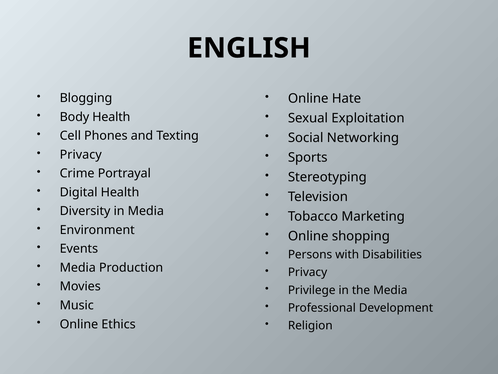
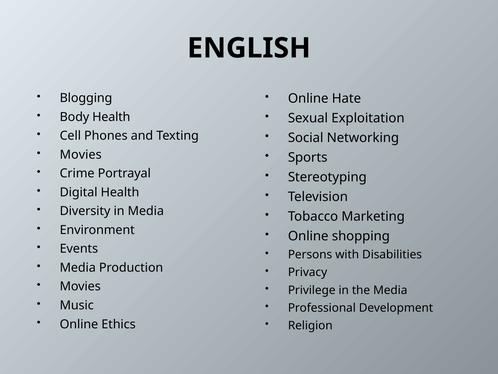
Privacy at (81, 154): Privacy -> Movies
